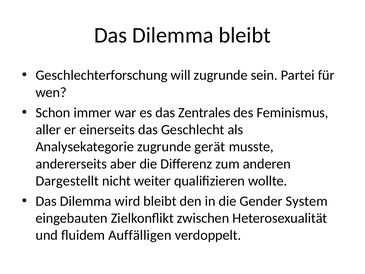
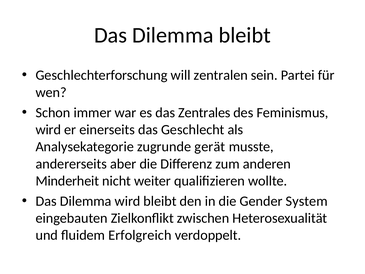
will zugrunde: zugrunde -> zentralen
aller at (48, 130): aller -> wird
Dargestellt: Dargestellt -> Minderheit
Auffälligen: Auffälligen -> Erfolgreich
